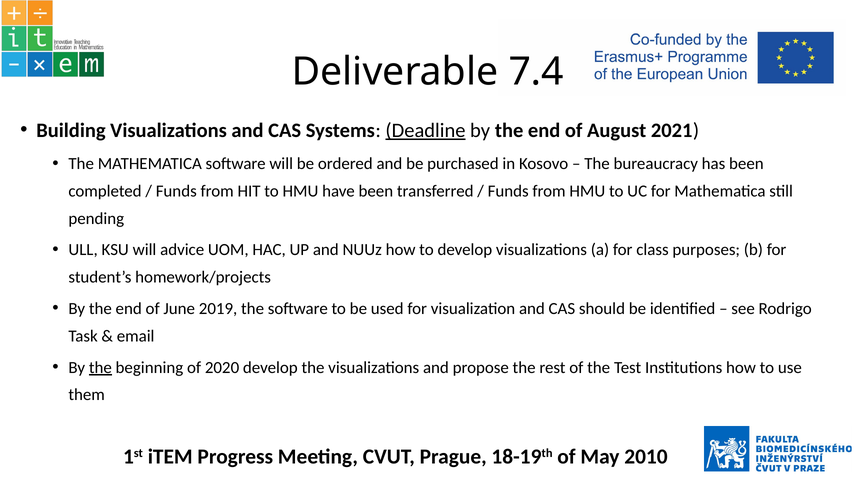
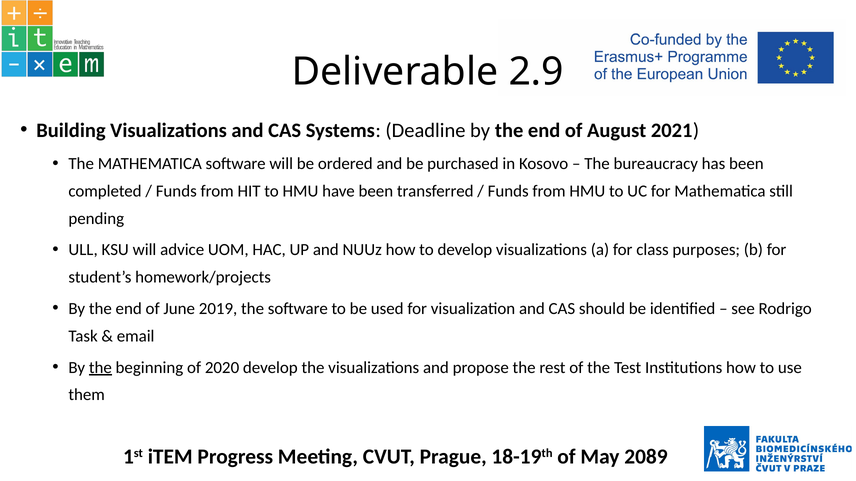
7.4: 7.4 -> 2.9
Deadline underline: present -> none
2010: 2010 -> 2089
